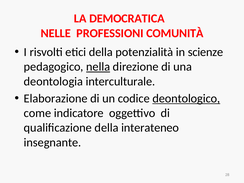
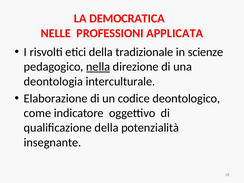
COMUNITÀ: COMUNITÀ -> APPLICATA
potenzialità: potenzialità -> tradizionale
deontologico underline: present -> none
interateneo: interateneo -> potenzialità
